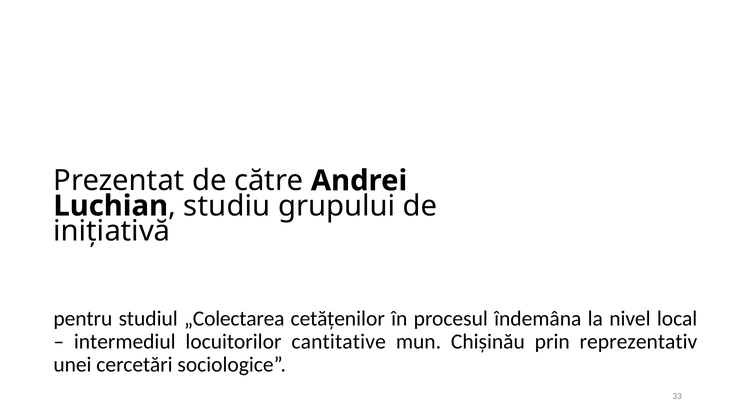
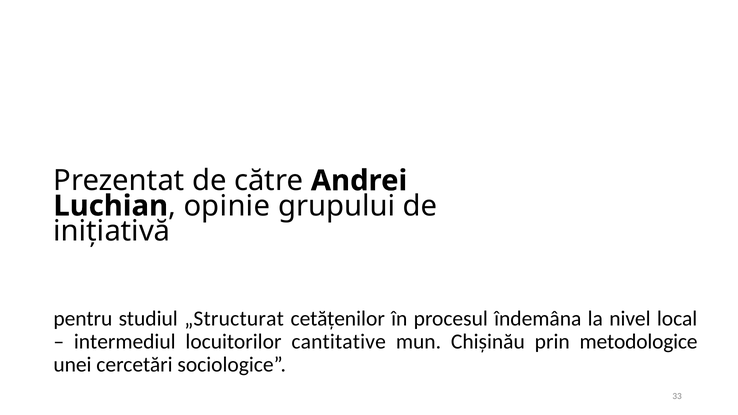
studiu: studiu -> opinie
„Colectarea: „Colectarea -> „Structurat
reprezentativ: reprezentativ -> metodologice
